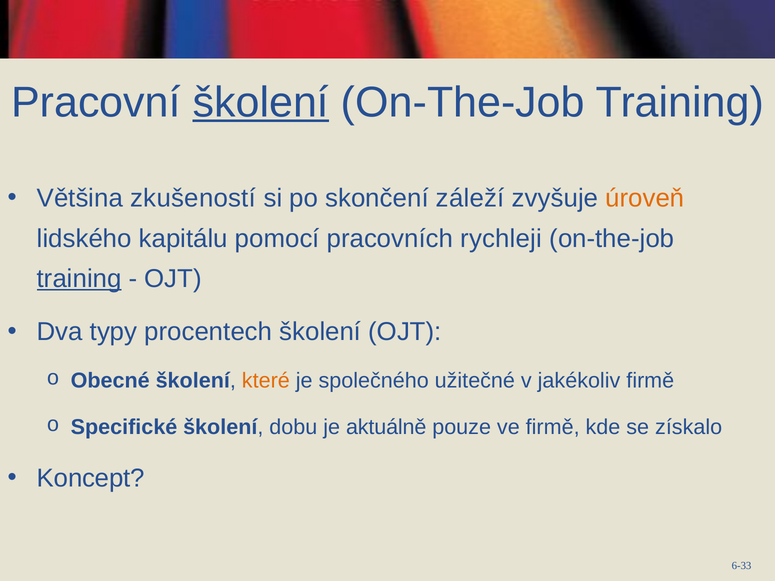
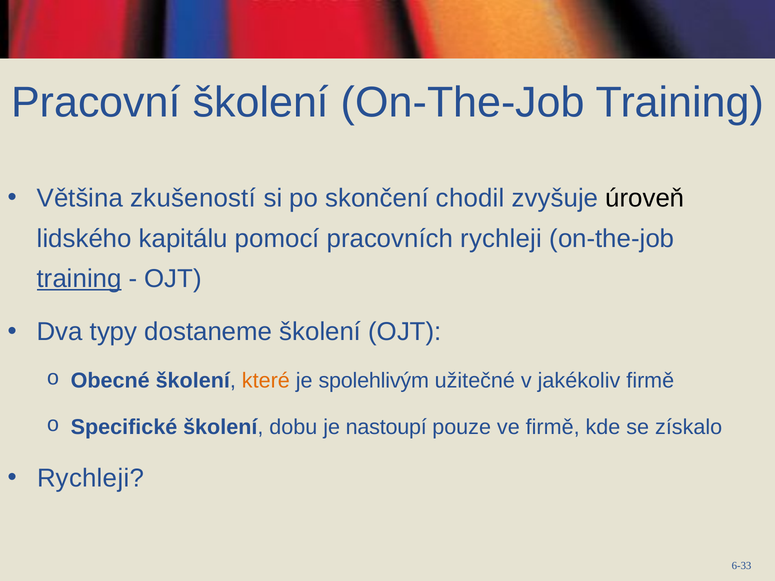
školení at (261, 102) underline: present -> none
záleží: záleží -> chodil
úroveň colour: orange -> black
procentech: procentech -> dostaneme
společného: společného -> spolehlivým
aktuálně: aktuálně -> nastoupí
Koncept at (91, 478): Koncept -> Rychleji
